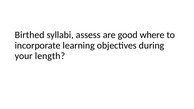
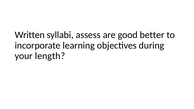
Birthed: Birthed -> Written
where: where -> better
